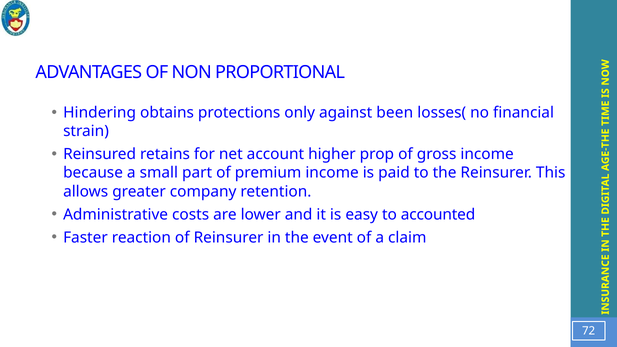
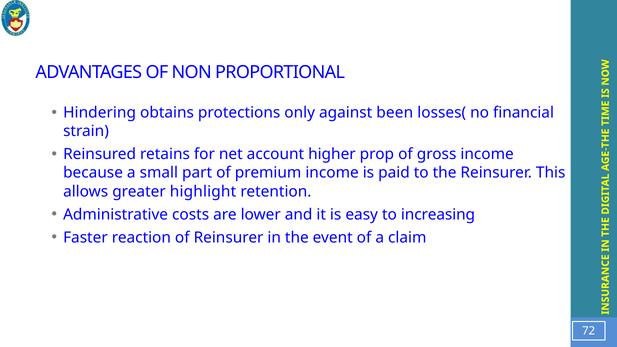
company: company -> highlight
accounted: accounted -> increasing
